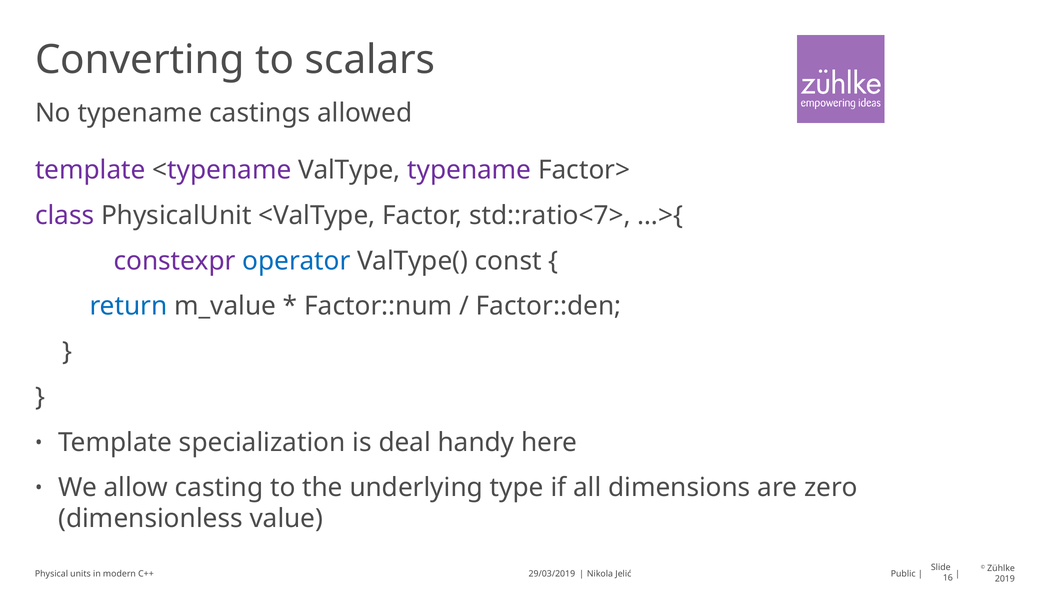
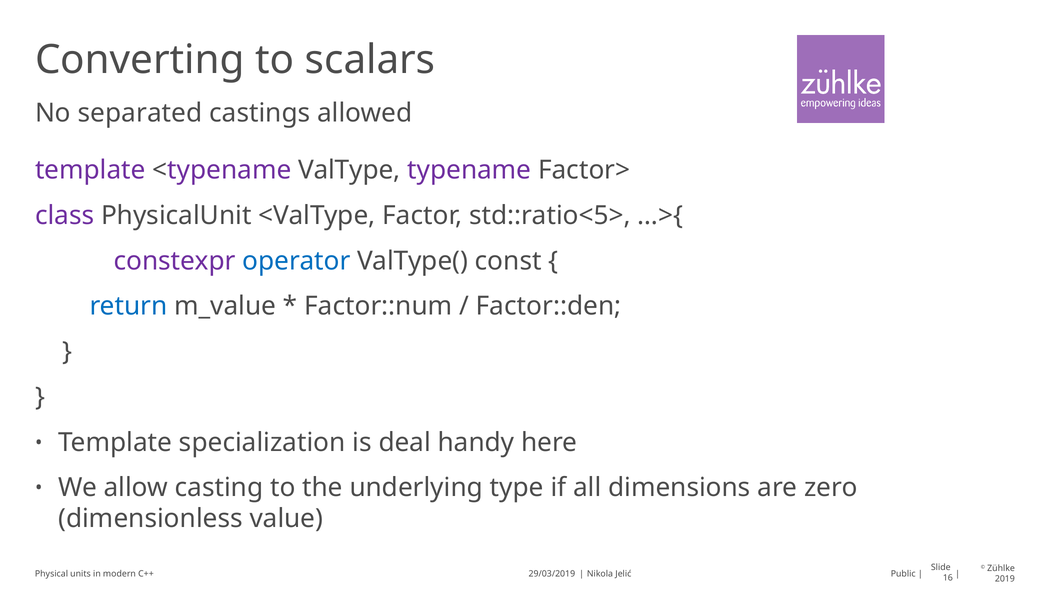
No typename: typename -> separated
std::ratio<7>: std::ratio<7> -> std::ratio<5>
